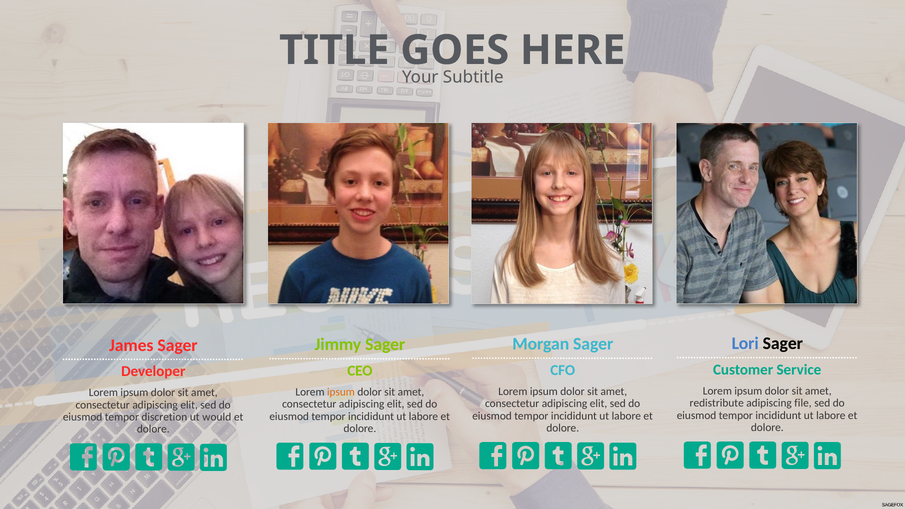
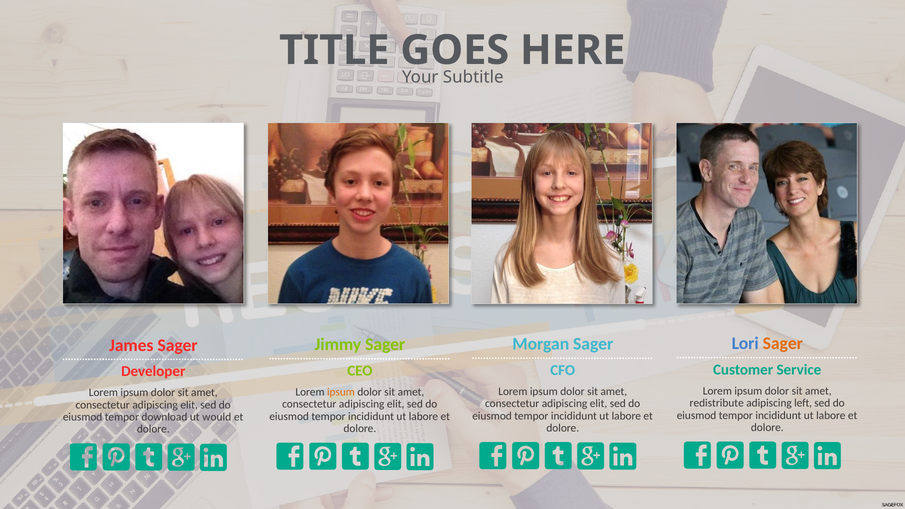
Sager at (783, 344) colour: black -> orange
file: file -> left
discretion: discretion -> download
